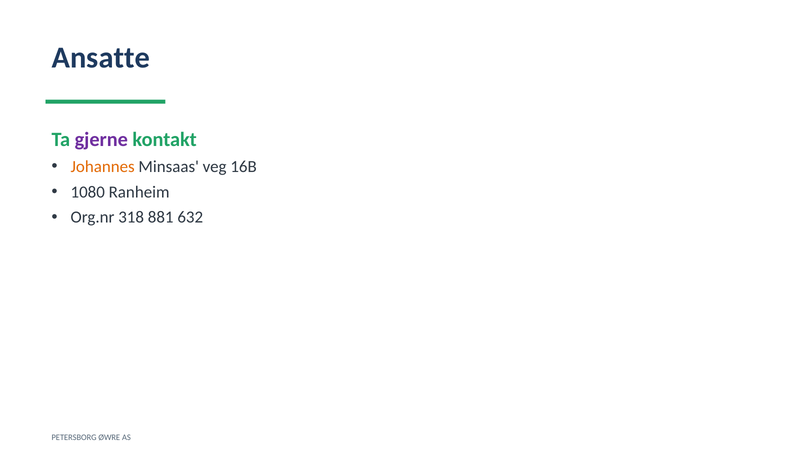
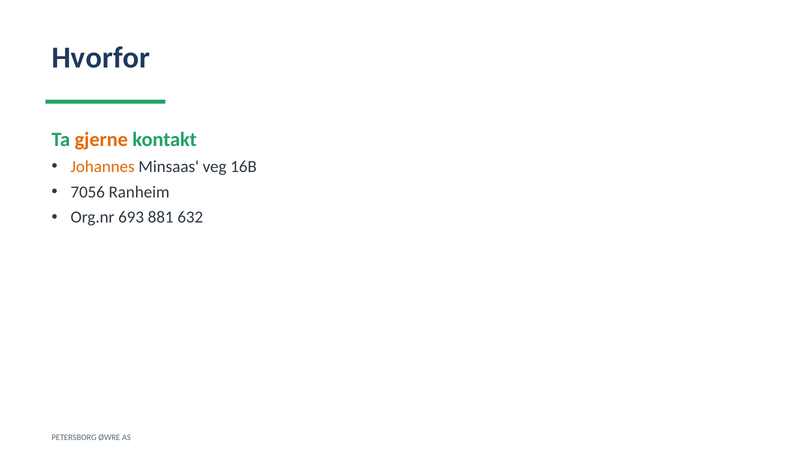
Ansatte: Ansatte -> Hvorfor
gjerne colour: purple -> orange
1080: 1080 -> 7056
318: 318 -> 693
